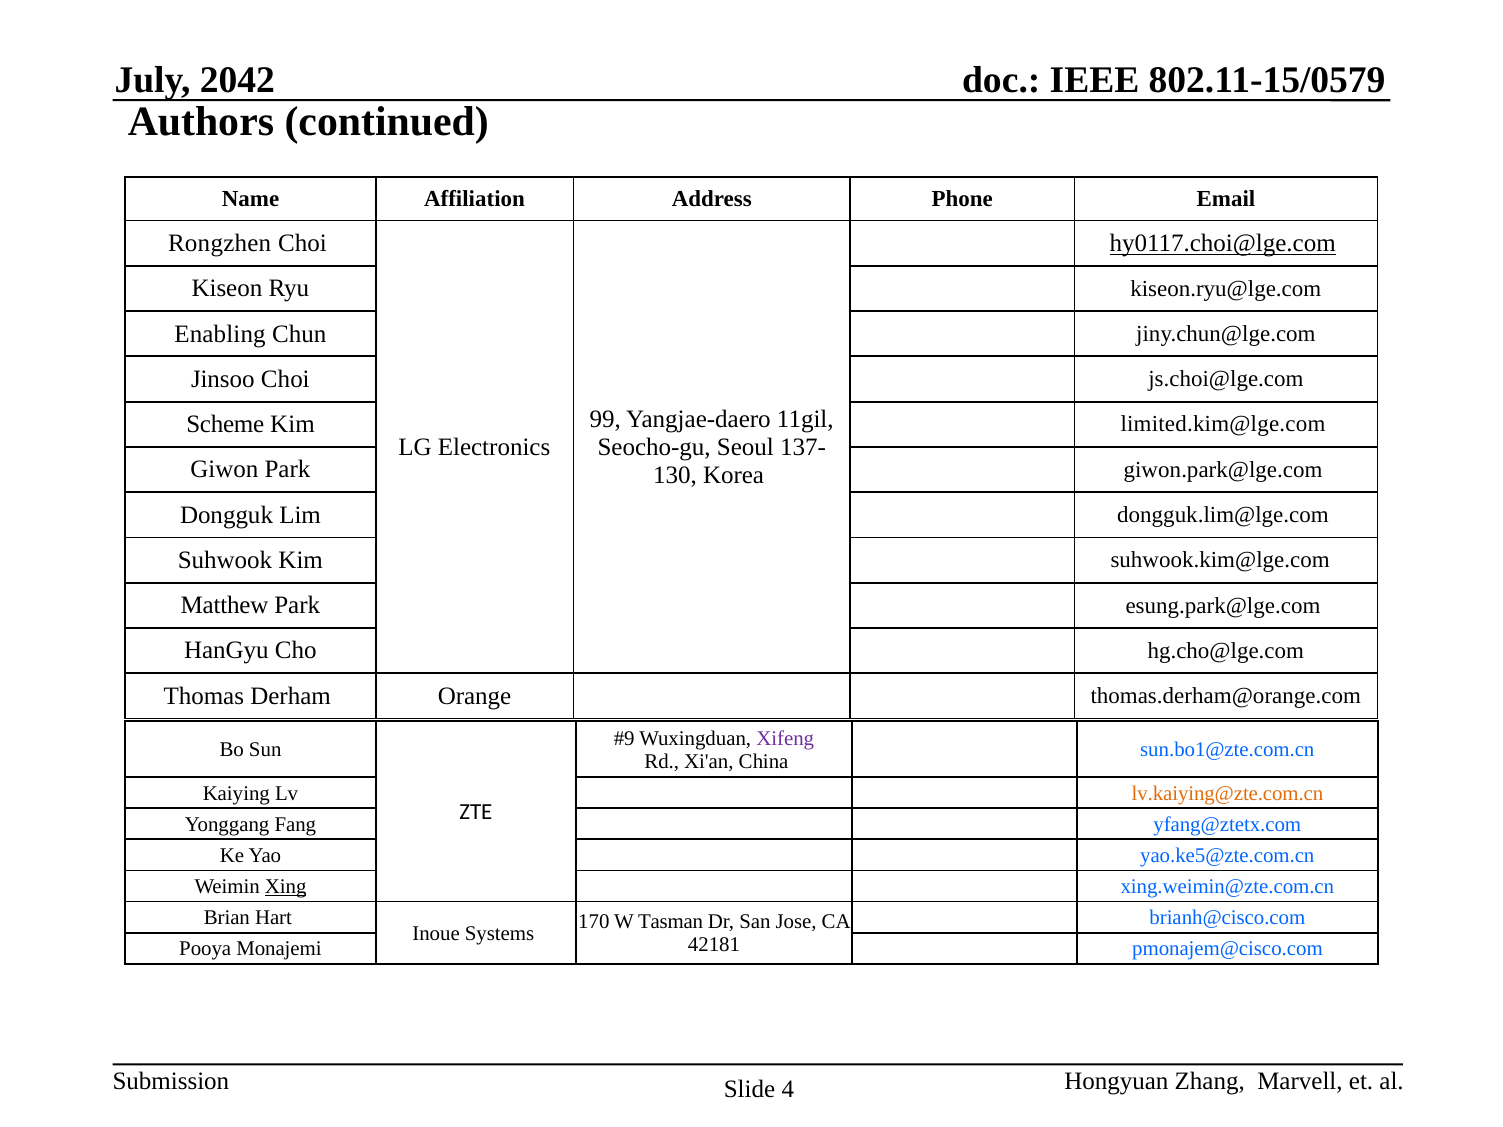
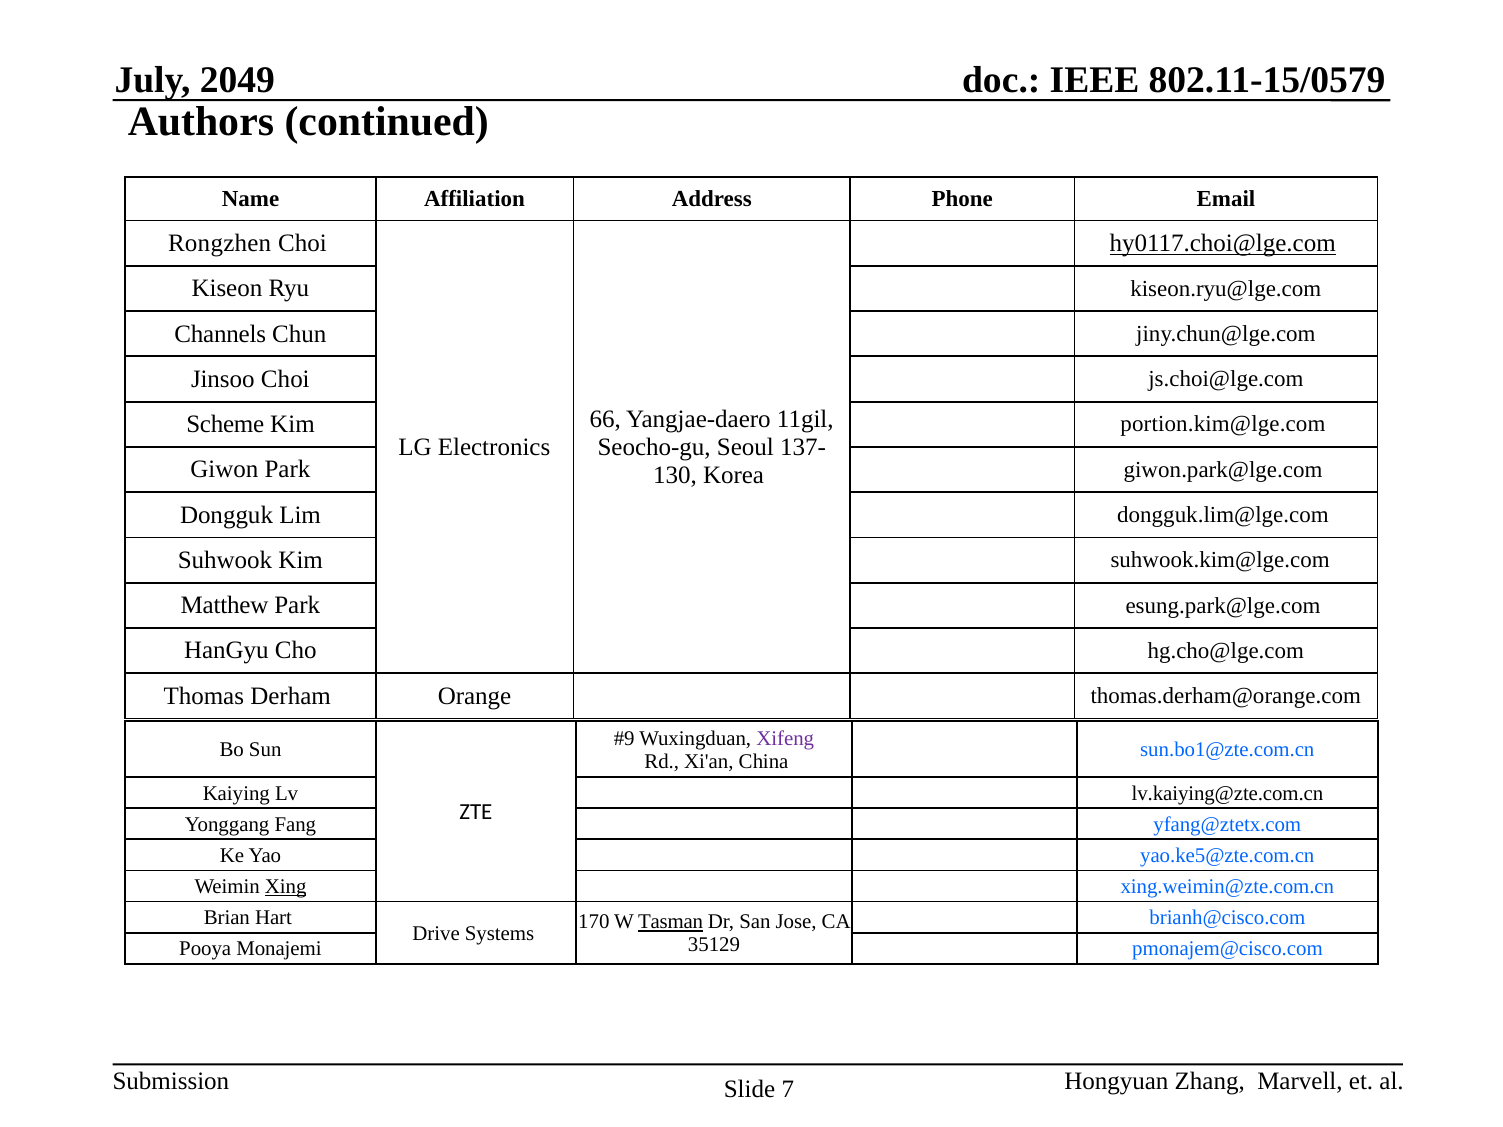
2042: 2042 -> 2049
Enabling: Enabling -> Channels
99: 99 -> 66
limited.kim@lge.com: limited.kim@lge.com -> portion.kim@lge.com
lv.kaiying@zte.com.cn colour: orange -> black
Tasman underline: none -> present
Inoue: Inoue -> Drive
42181: 42181 -> 35129
4: 4 -> 7
